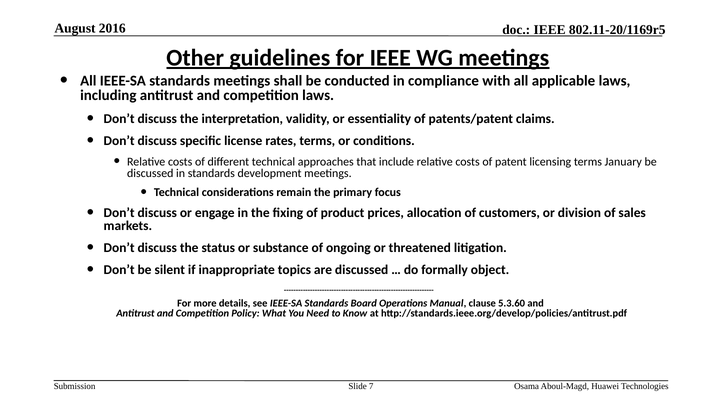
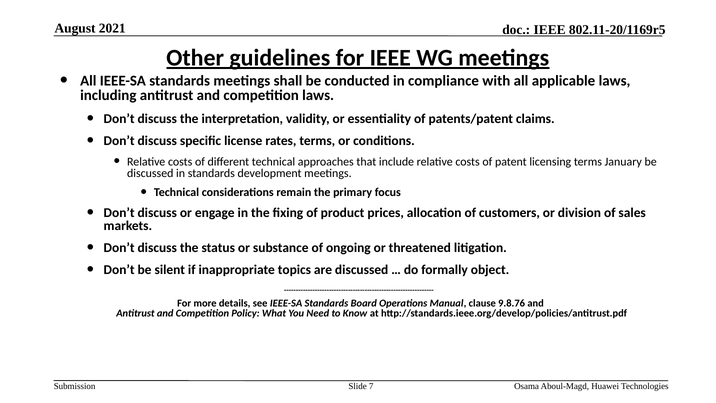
2016: 2016 -> 2021
5.3.60: 5.3.60 -> 9.8.76
